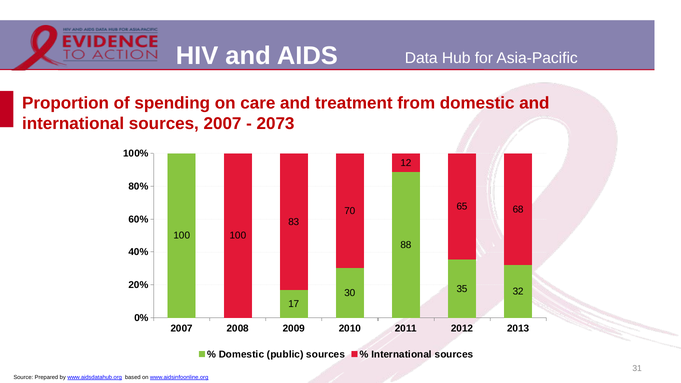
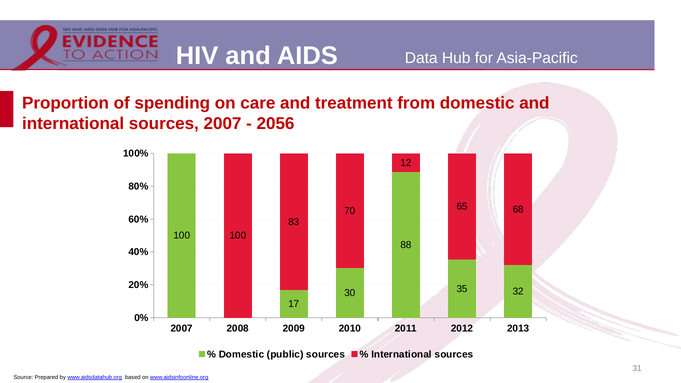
2073: 2073 -> 2056
